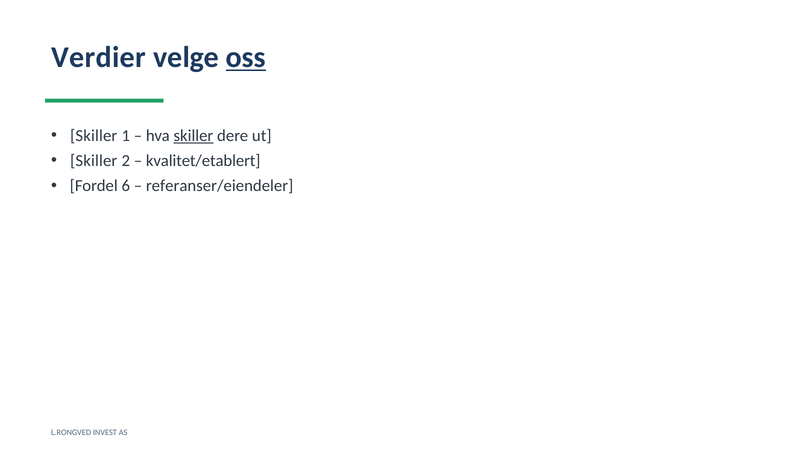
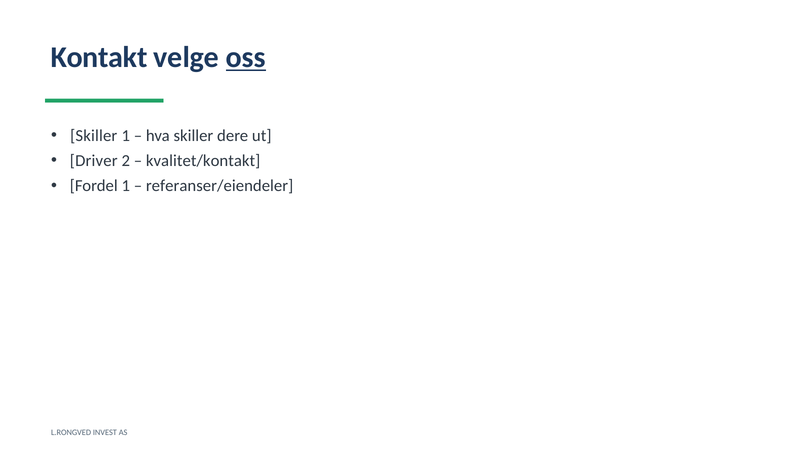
Verdier: Verdier -> Kontakt
skiller at (193, 136) underline: present -> none
Skiller at (94, 161): Skiller -> Driver
kvalitet/etablert: kvalitet/etablert -> kvalitet/kontakt
Fordel 6: 6 -> 1
